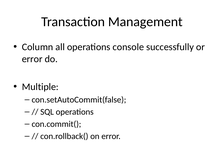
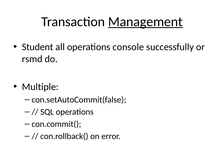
Management underline: none -> present
Column: Column -> Student
error at (32, 59): error -> rsmd
